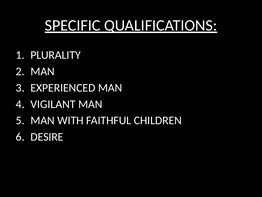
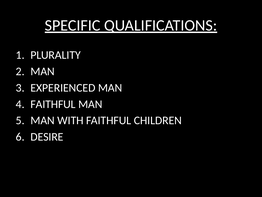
VIGILANT at (53, 104): VIGILANT -> FAITHFUL
